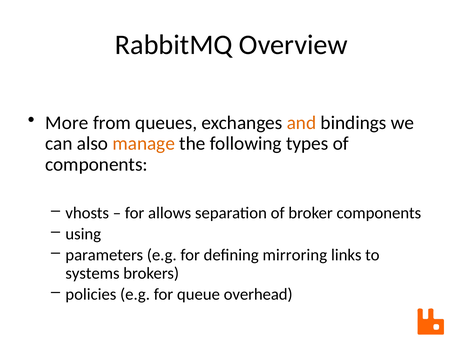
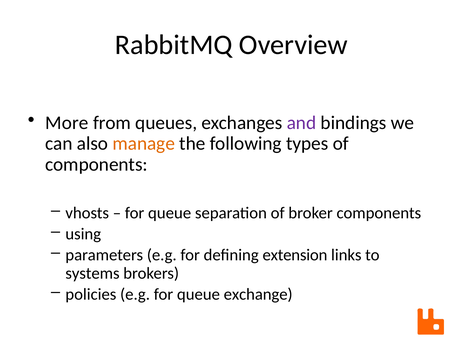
and colour: orange -> purple
allows at (170, 213): allows -> queue
mirroring: mirroring -> extension
overhead: overhead -> exchange
